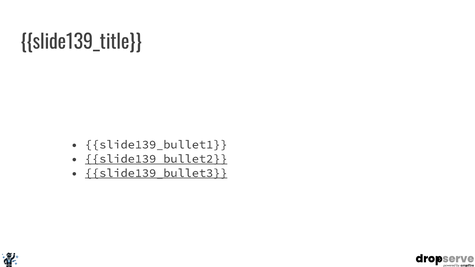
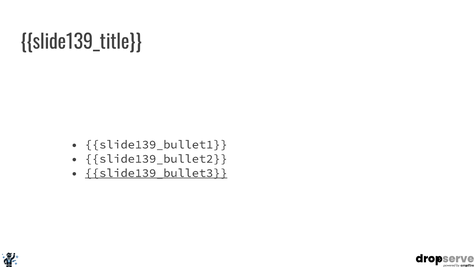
slide139_bullet2 underline: present -> none
